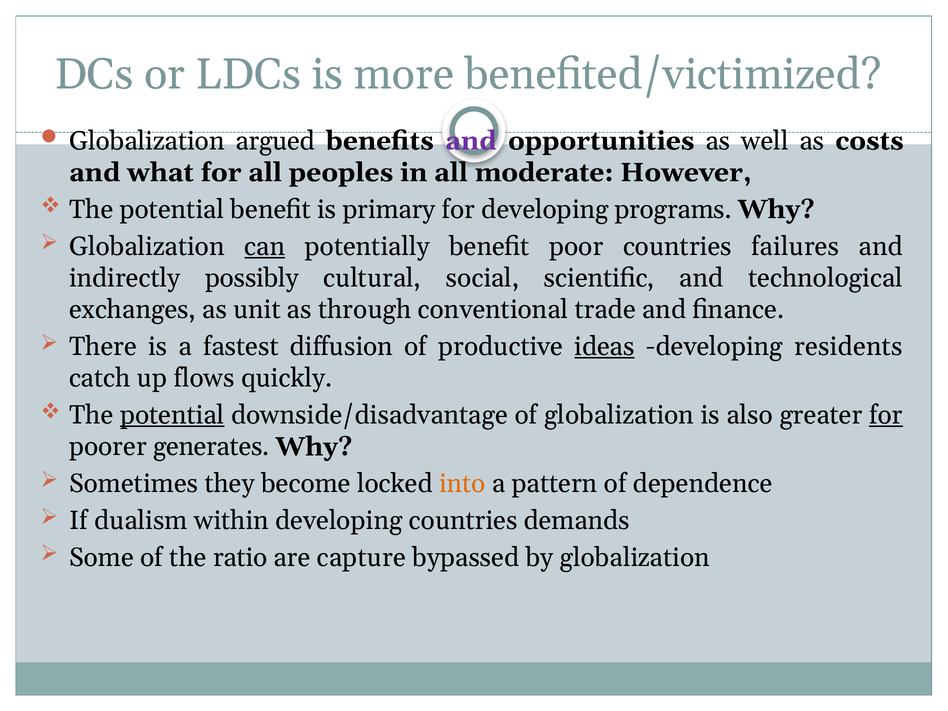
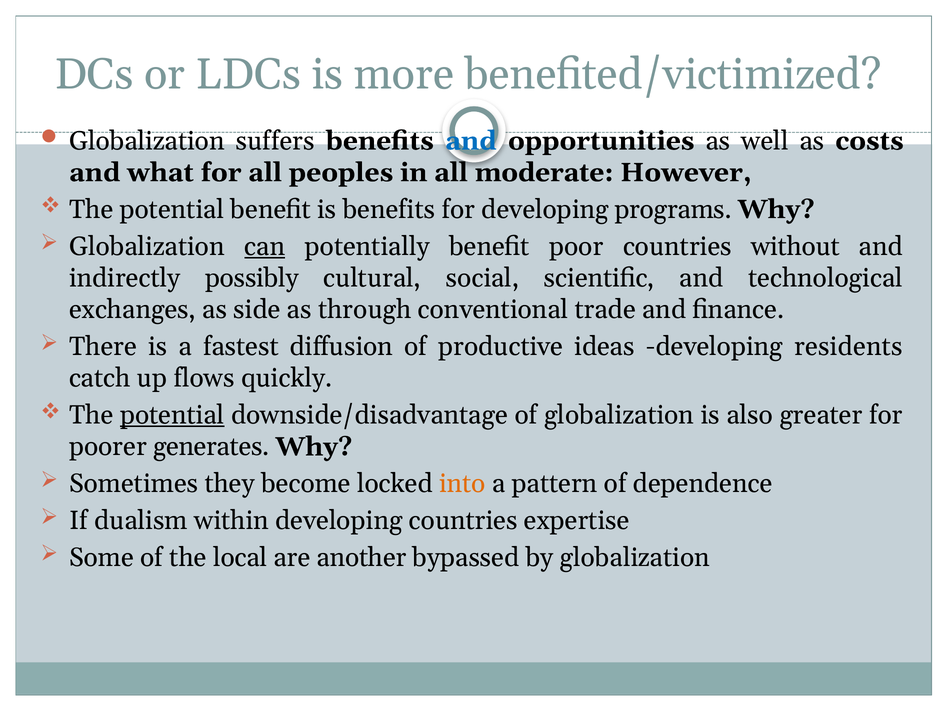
argued: argued -> suffers
and at (471, 141) colour: purple -> blue
is primary: primary -> benefits
failures: failures -> without
unit: unit -> side
ideas underline: present -> none
for at (886, 415) underline: present -> none
demands: demands -> expertise
ratio: ratio -> local
capture: capture -> another
